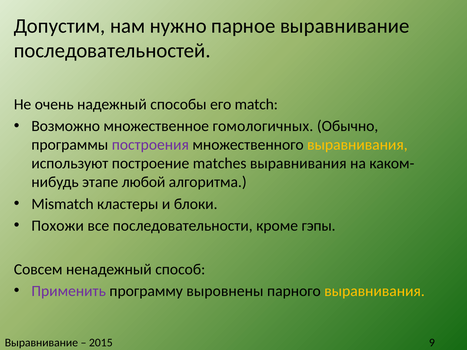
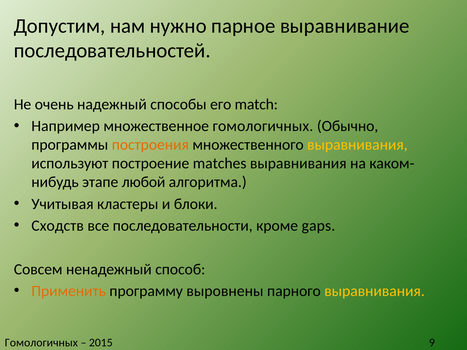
Возможно: Возможно -> Например
построения colour: purple -> orange
Mismatch: Mismatch -> Учитывая
Похожи: Похожи -> Сходств
гэпы: гэпы -> gaps
Применить colour: purple -> orange
Выравнивание at (41, 343): Выравнивание -> Гомологичных
